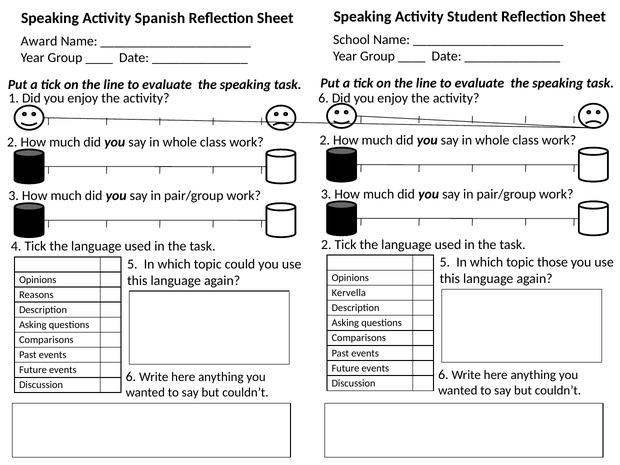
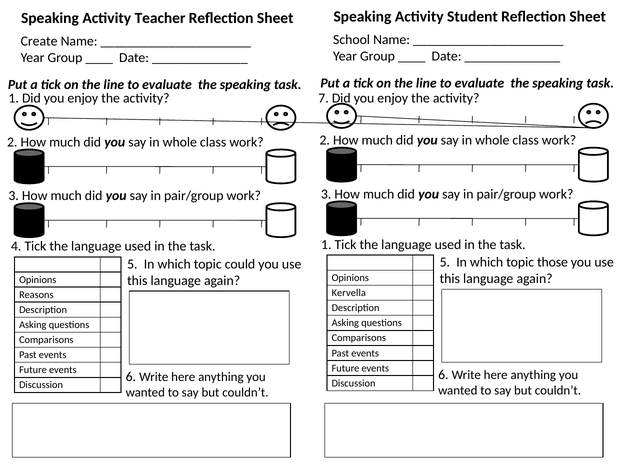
Spanish: Spanish -> Teacher
Award: Award -> Create
activity 6: 6 -> 7
the task 2: 2 -> 1
